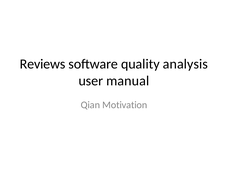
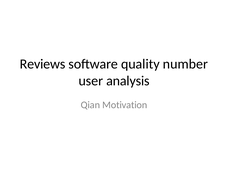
analysis: analysis -> number
manual: manual -> analysis
